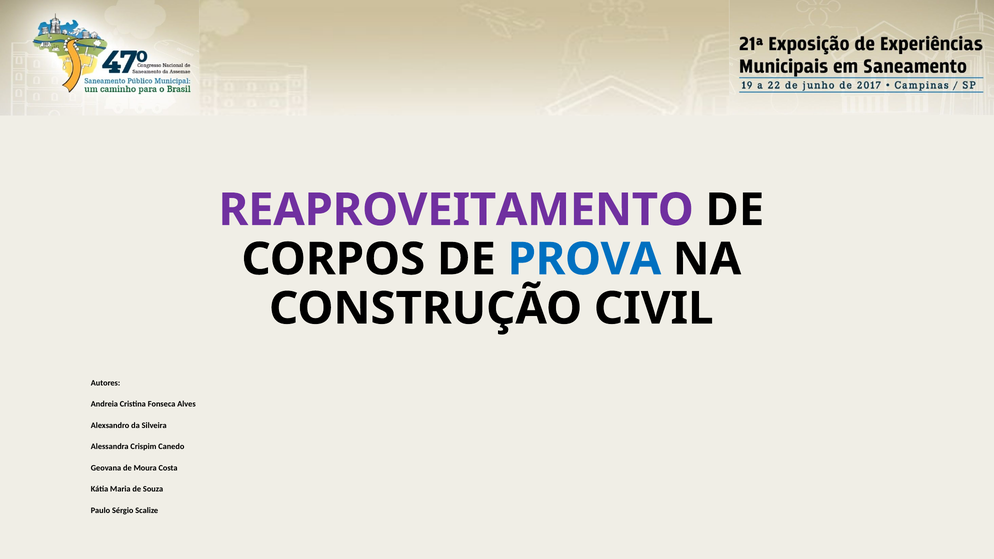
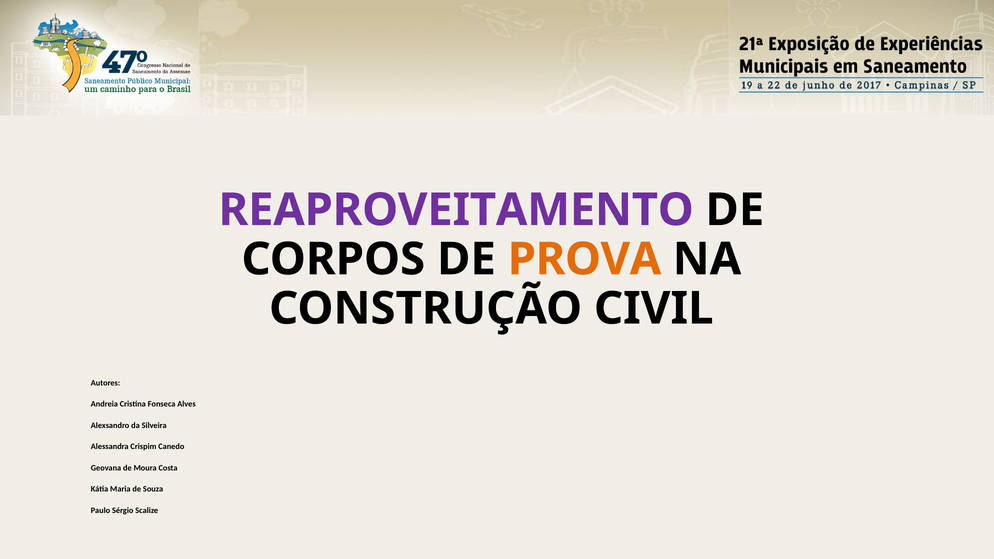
PROVA colour: blue -> orange
